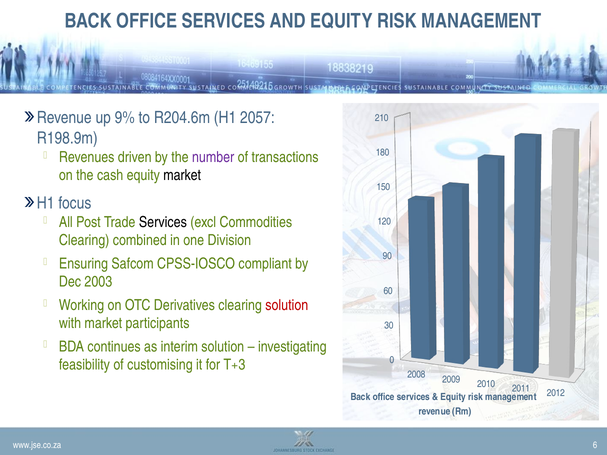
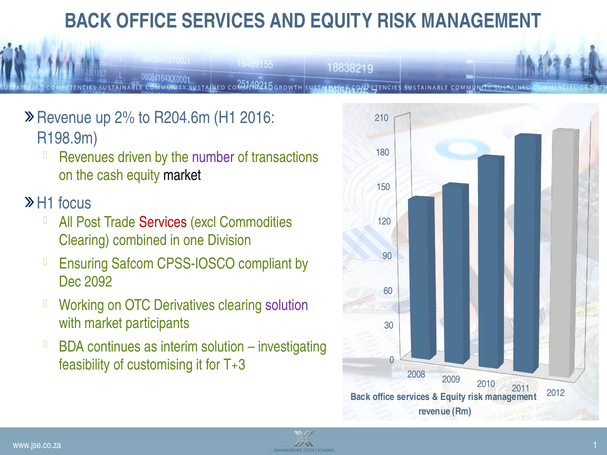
9%: 9% -> 2%
2057: 2057 -> 2016
Services at (163, 222) colour: black -> red
2003: 2003 -> 2092
solution at (287, 305) colour: red -> purple
6: 6 -> 1
